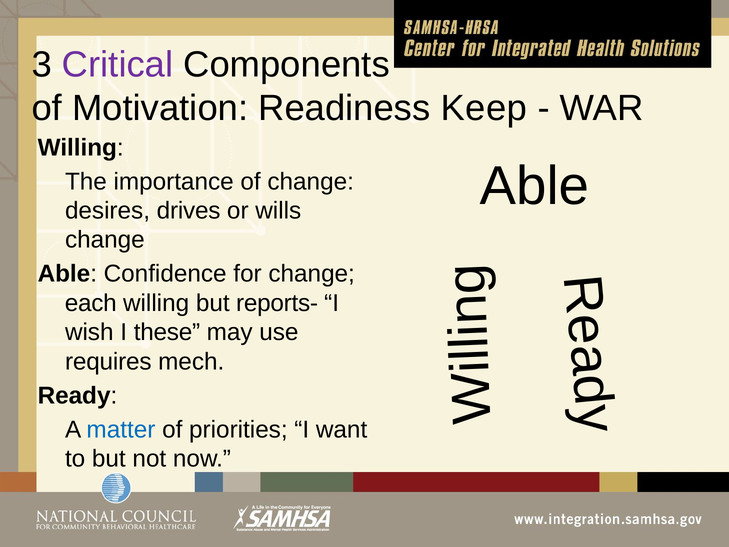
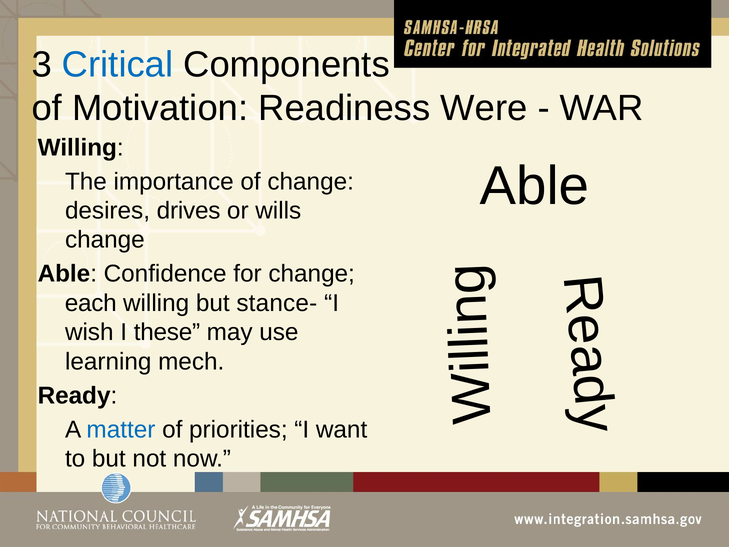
Critical colour: purple -> blue
Keep: Keep -> Were
reports-: reports- -> stance-
requires: requires -> learning
